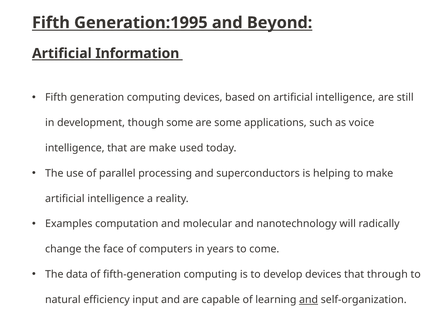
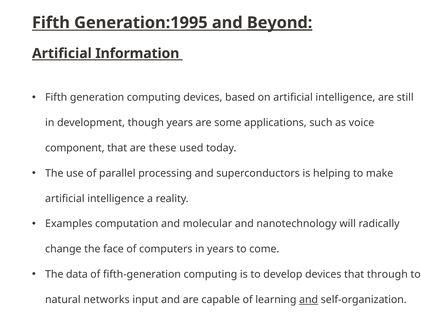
Beyond underline: none -> present
though some: some -> years
intelligence at (75, 148): intelligence -> component
are make: make -> these
efficiency: efficiency -> networks
